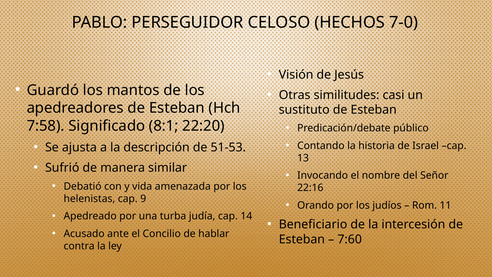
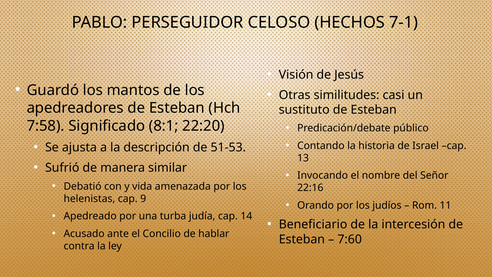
7-0: 7-0 -> 7-1
